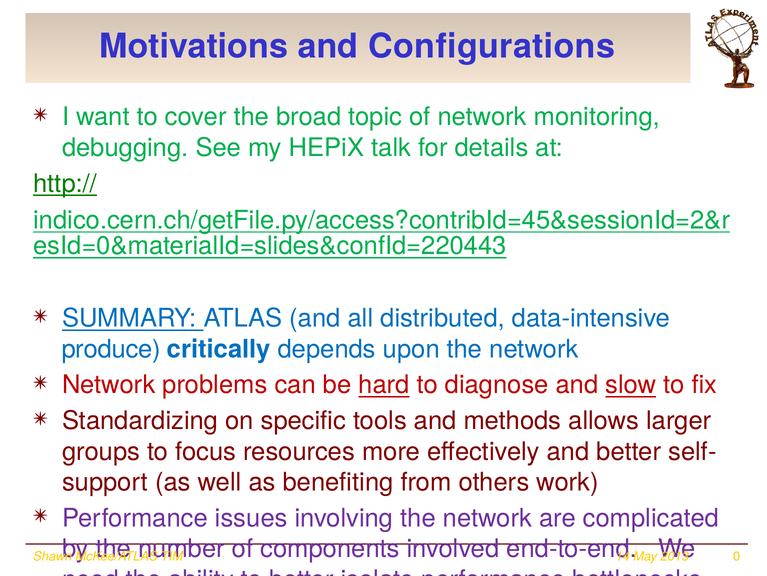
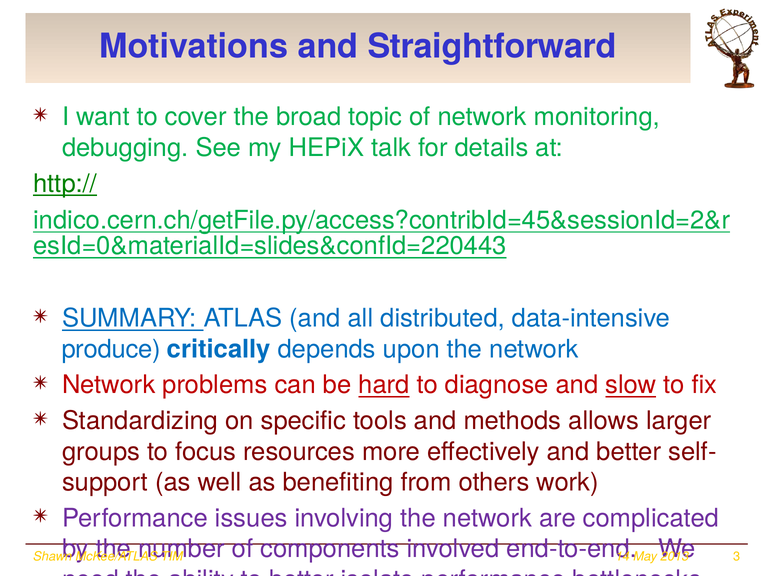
Configurations: Configurations -> Straightforward
0: 0 -> 3
